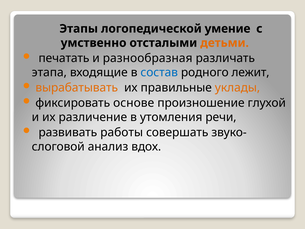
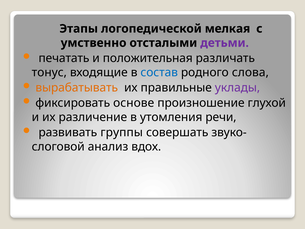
умение: умение -> мелкая
детьми colour: orange -> purple
разнообразная: разнообразная -> положительная
этапа: этапа -> тонус
лежит: лежит -> слова
уклады colour: orange -> purple
работы: работы -> группы
